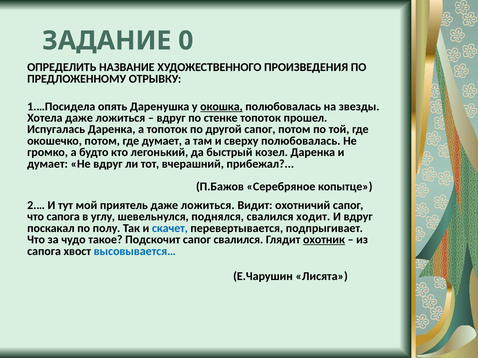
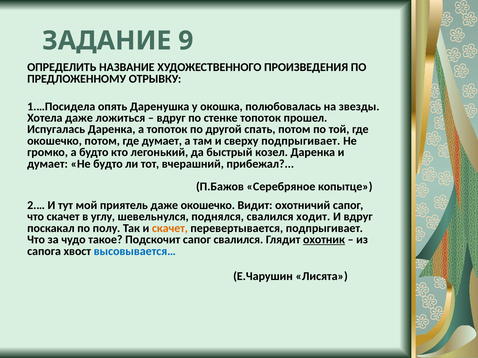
0: 0 -> 9
окошка underline: present -> none
другой сапог: сапог -> спать
сверху полюбовалась: полюбовалась -> подпрыгивает
Не вдруг: вдруг -> будто
приятель даже ложиться: ложиться -> окошечко
что сапога: сапога -> скачет
скачет at (170, 229) colour: blue -> orange
